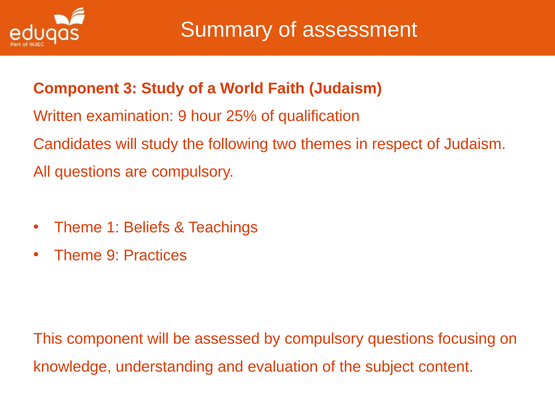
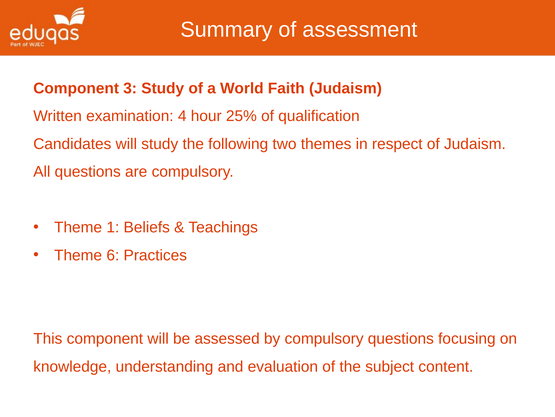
examination 9: 9 -> 4
Theme 9: 9 -> 6
